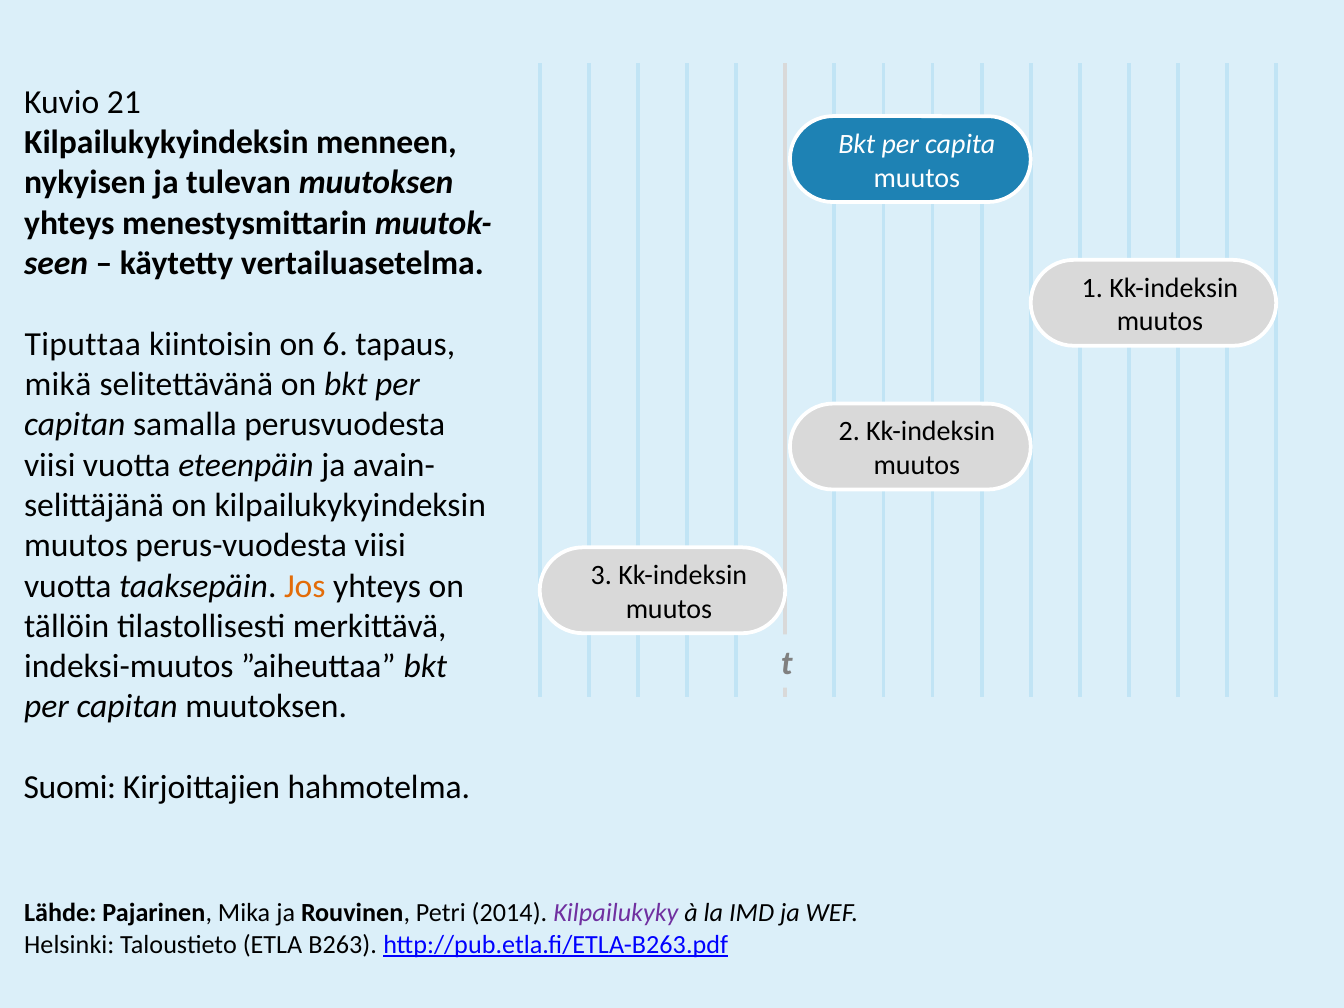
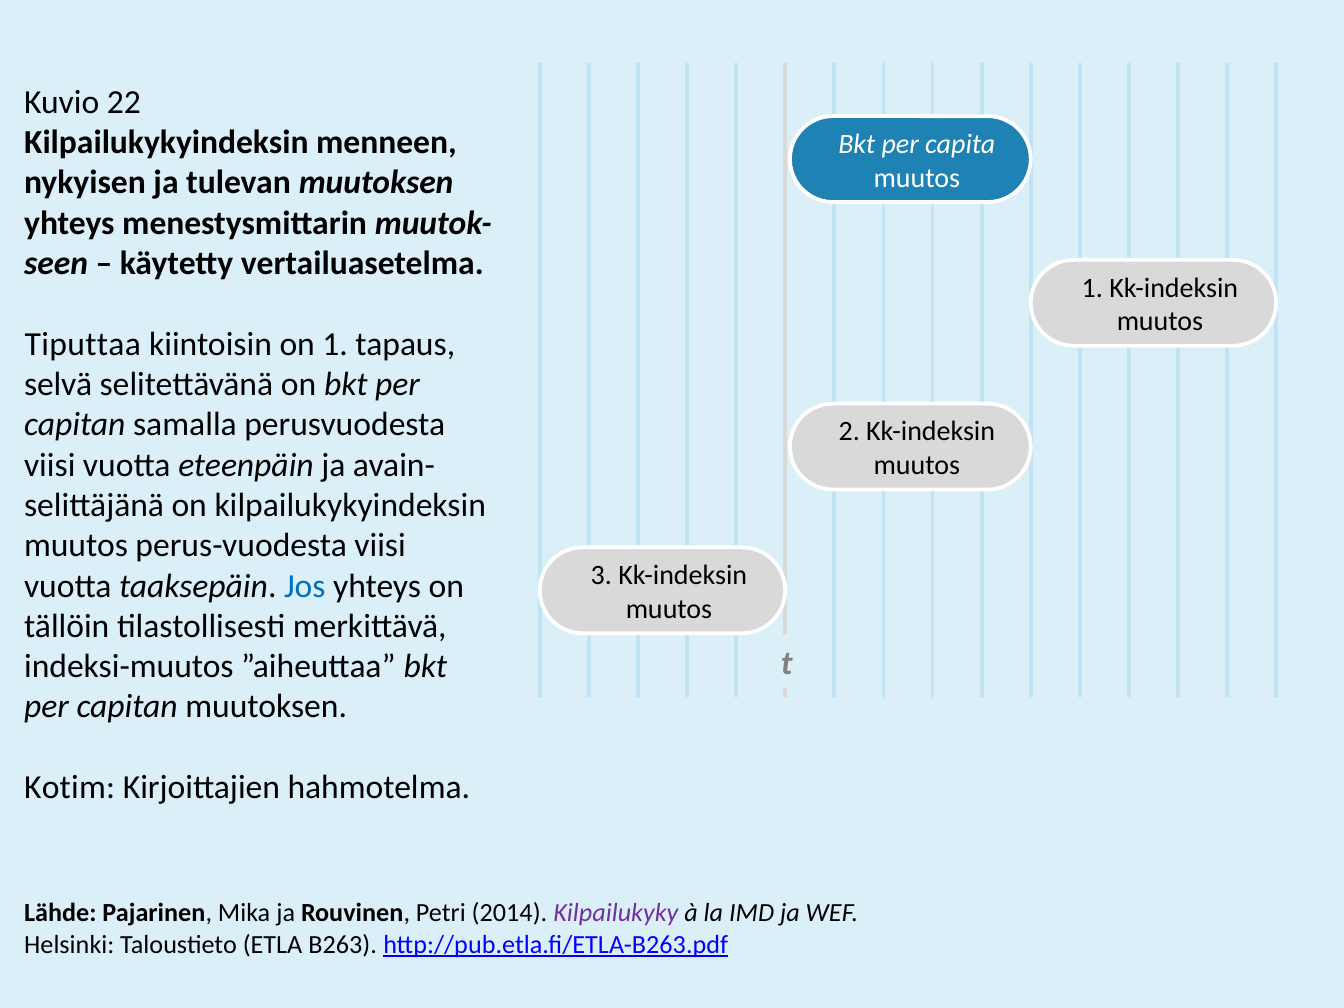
21: 21 -> 22
on 6: 6 -> 1
mikä: mikä -> selvä
Jos colour: orange -> blue
Suomi: Suomi -> Kotim
